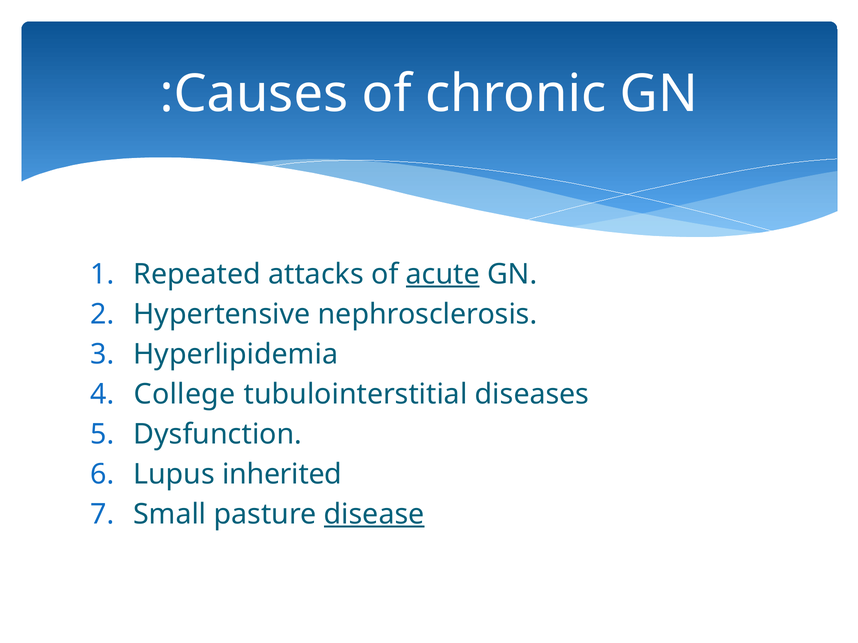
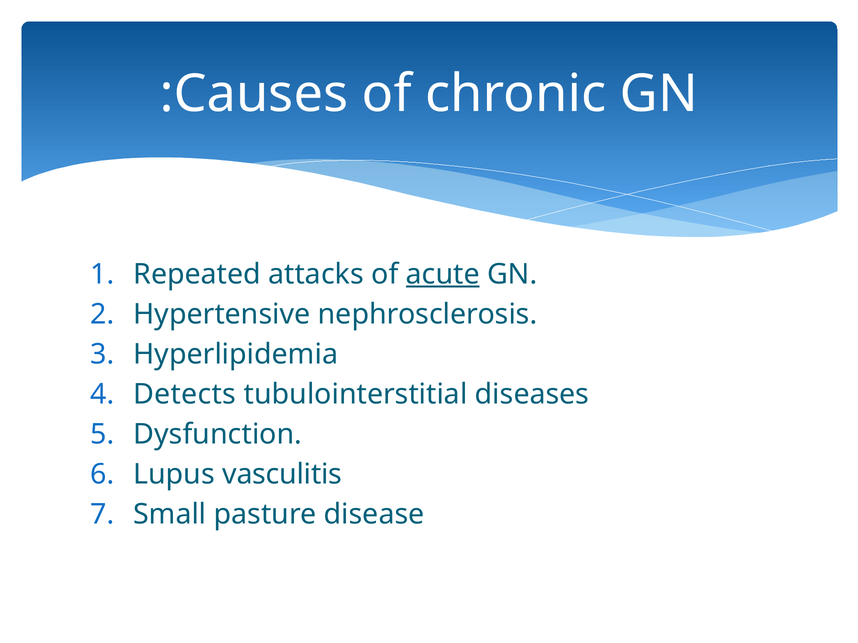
College: College -> Detects
inherited: inherited -> vasculitis
disease underline: present -> none
